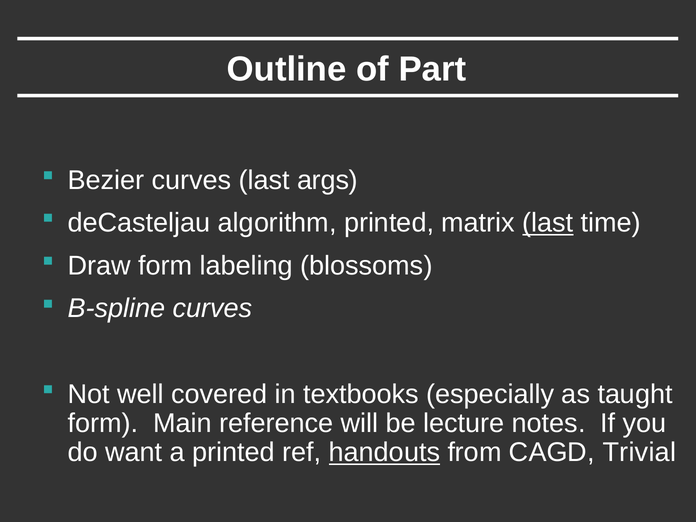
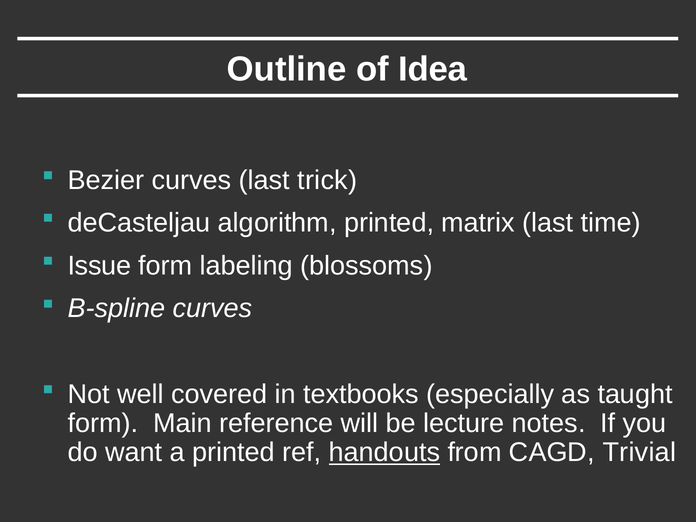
Part: Part -> Idea
args: args -> trick
last at (548, 223) underline: present -> none
Draw: Draw -> Issue
